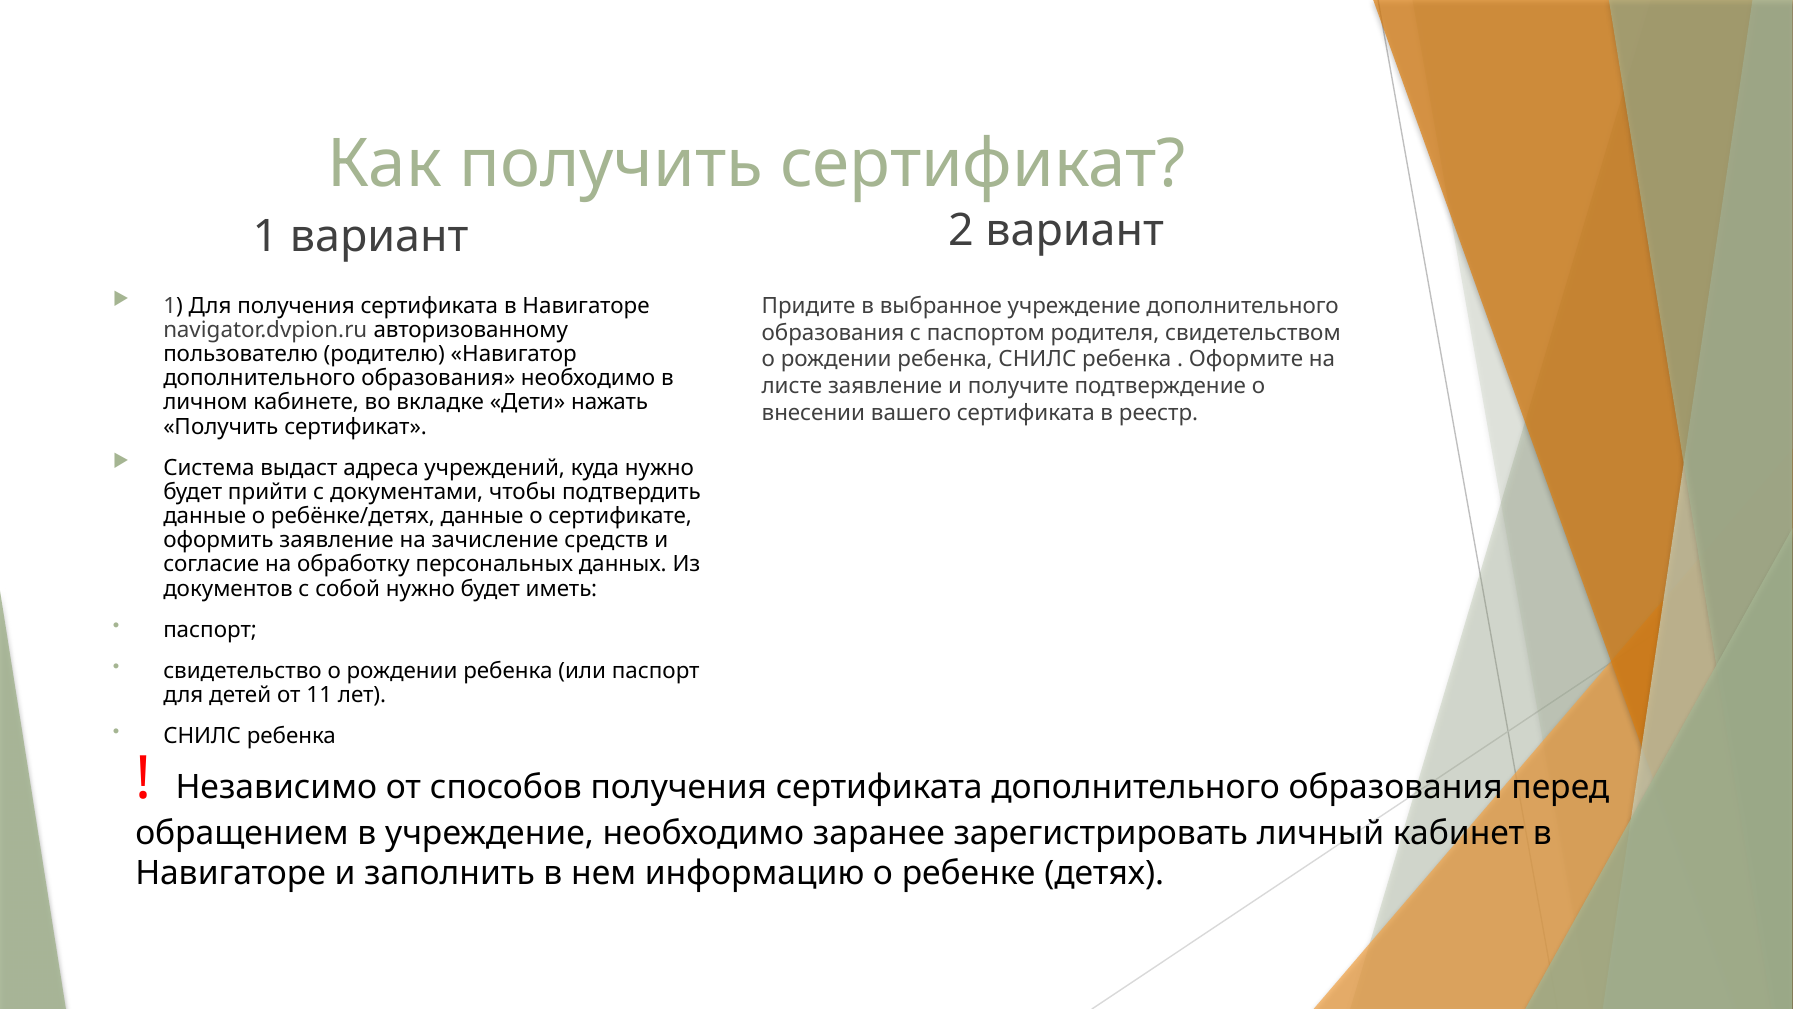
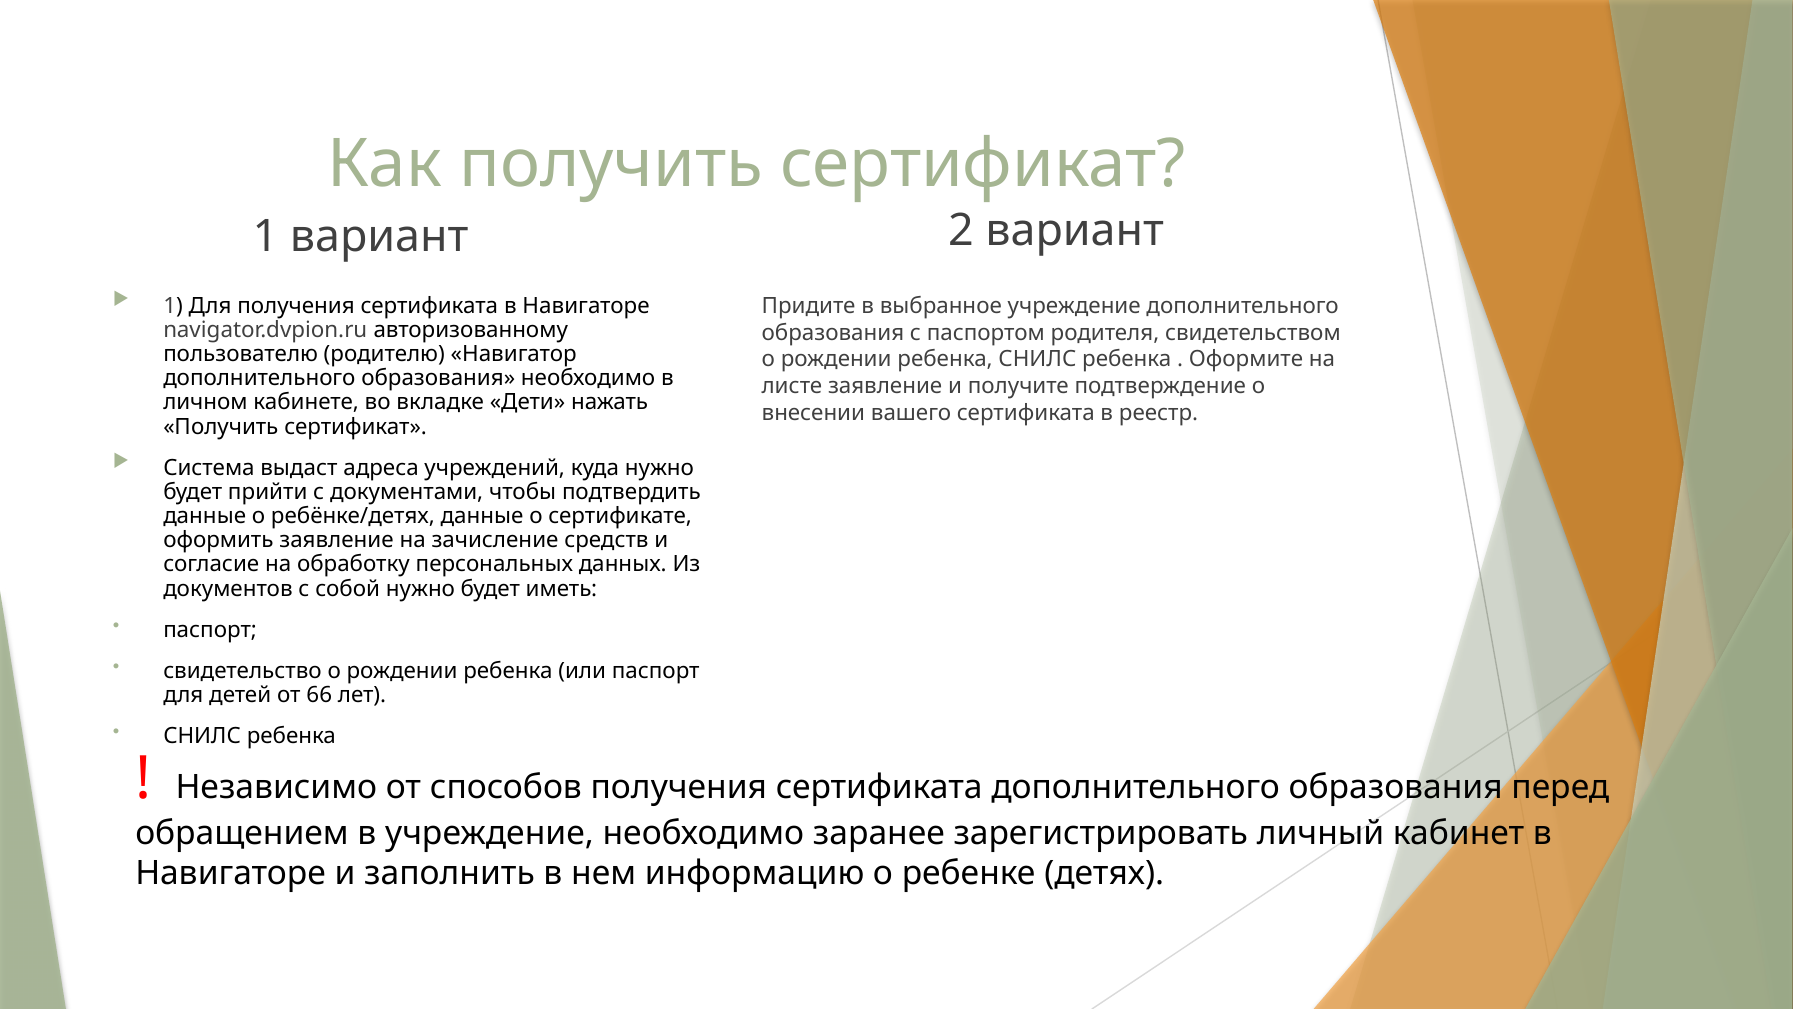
11: 11 -> 66
